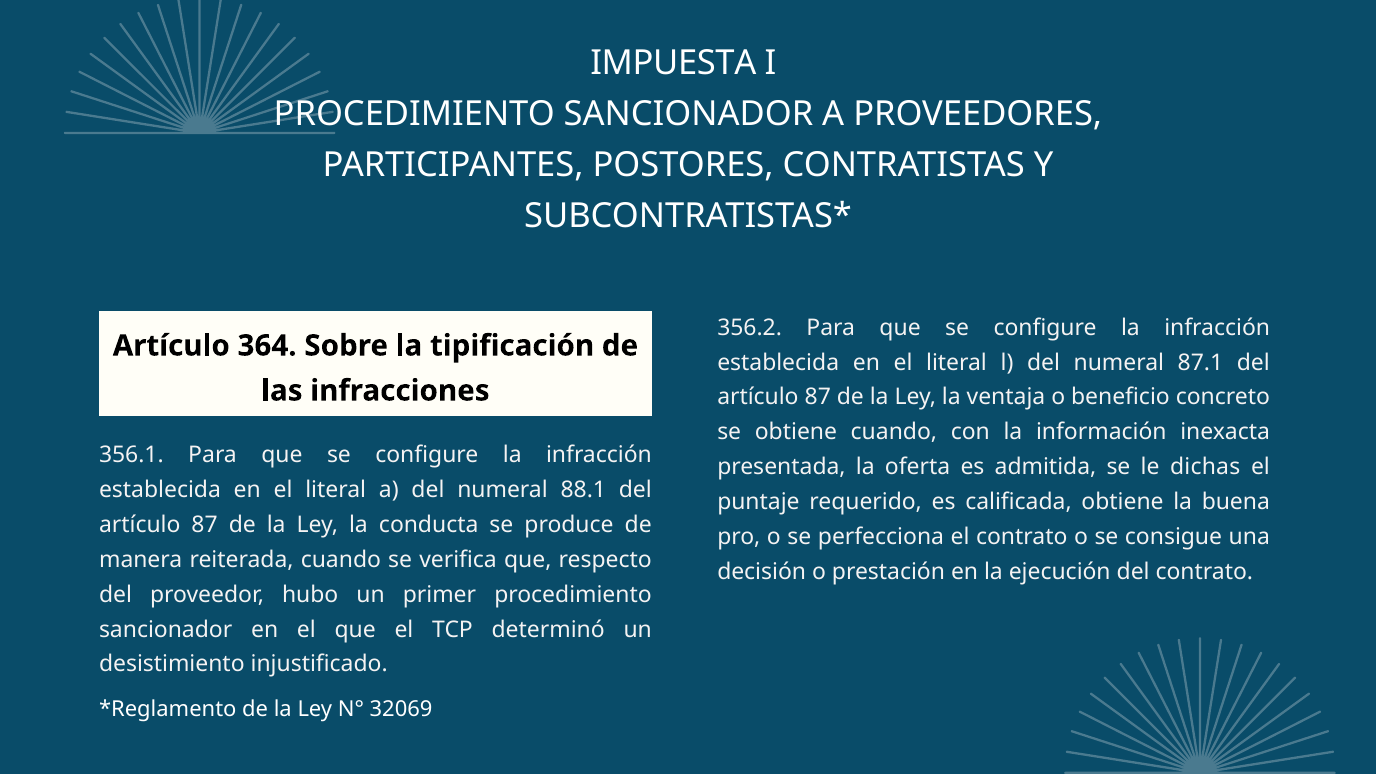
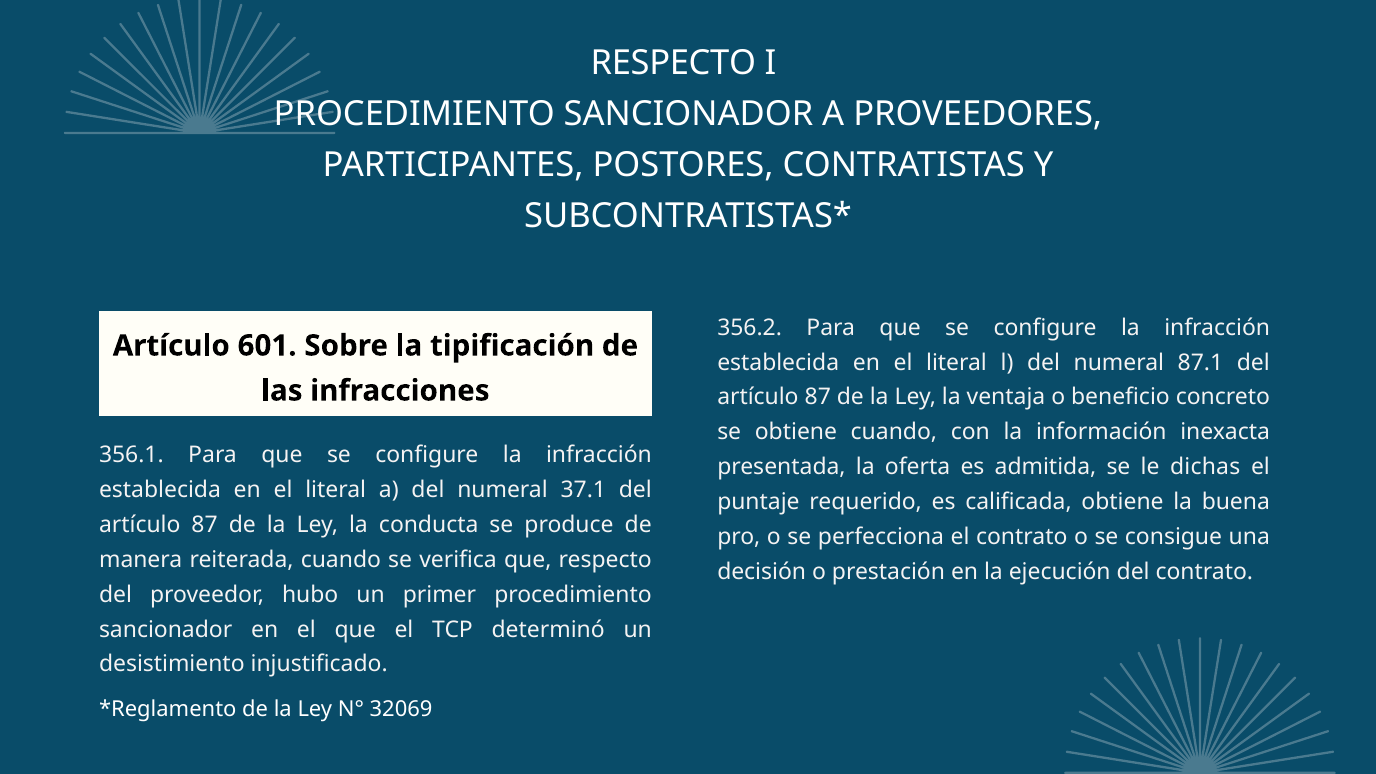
IMPUESTA at (673, 64): IMPUESTA -> RESPECTO
364: 364 -> 601
88.1: 88.1 -> 37.1
